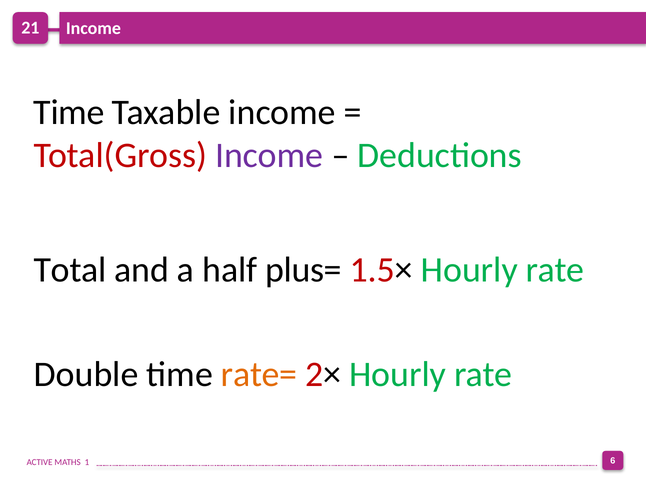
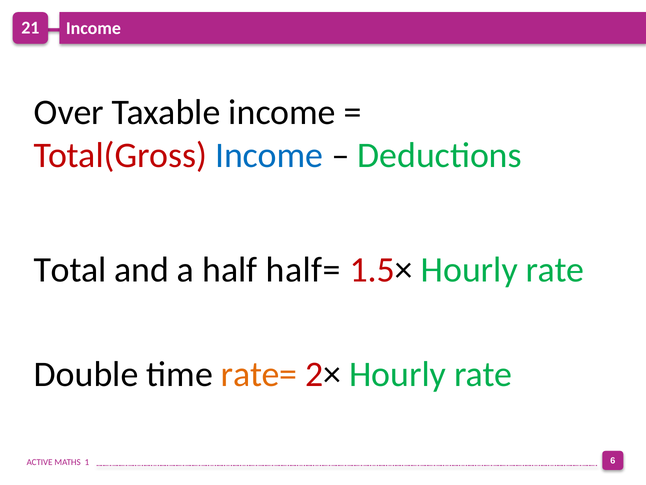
Time at (69, 112): Time -> Over
Income at (269, 155) colour: purple -> blue
plus=: plus= -> half=
